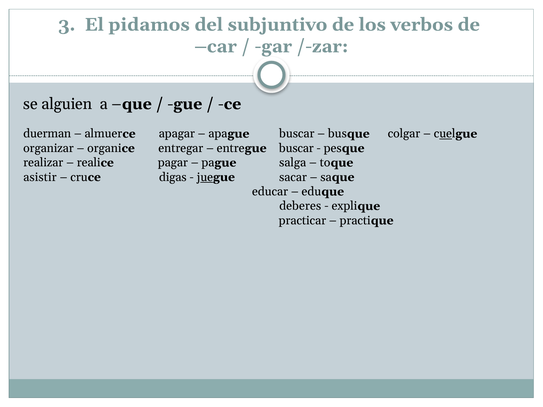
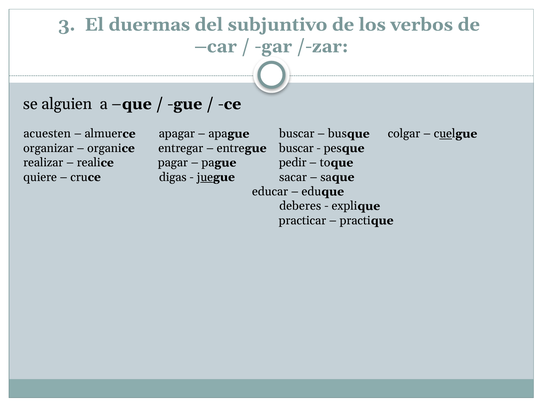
pidamos: pidamos -> duermas
duerman: duerman -> acuesten
salga: salga -> pedir
asistir: asistir -> quiere
